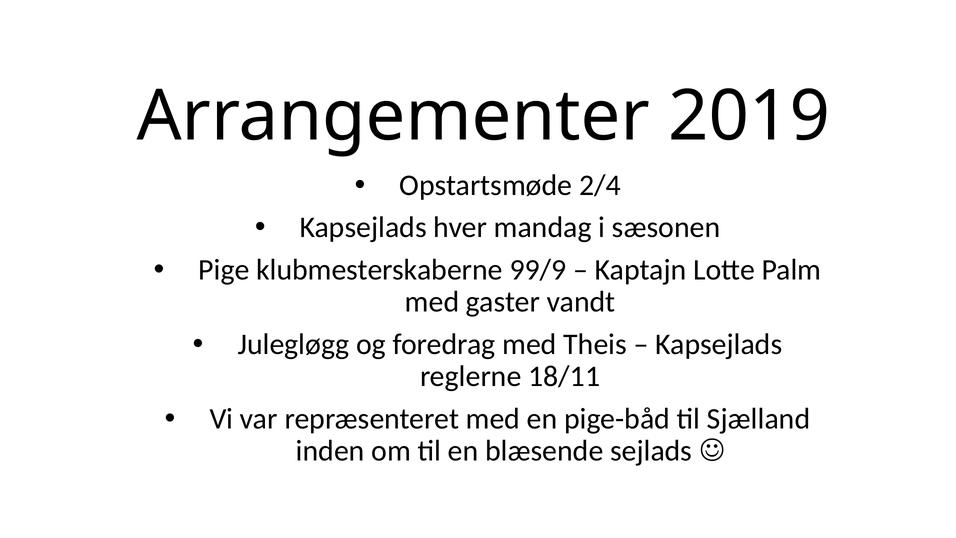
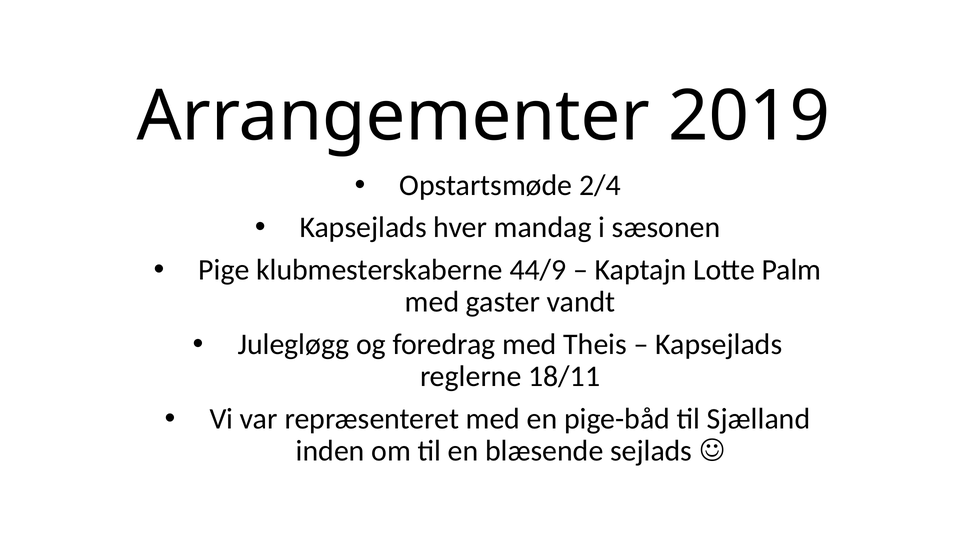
99/9: 99/9 -> 44/9
